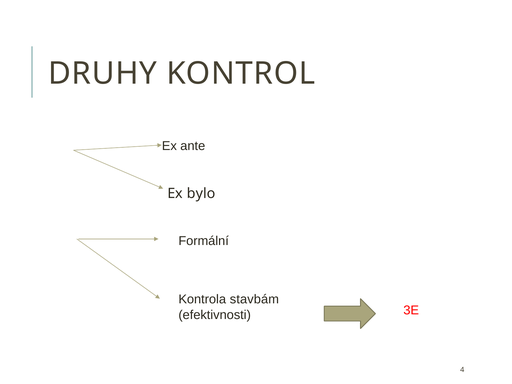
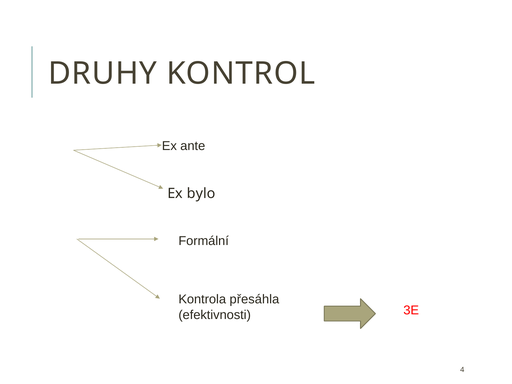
stavbám: stavbám -> přesáhla
